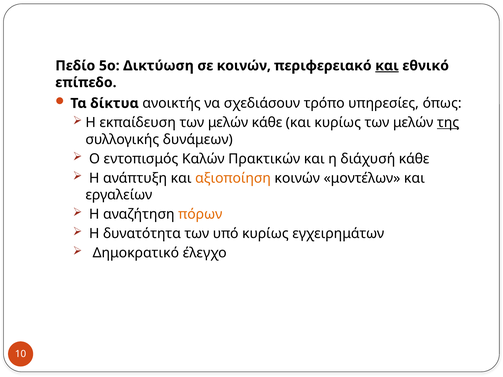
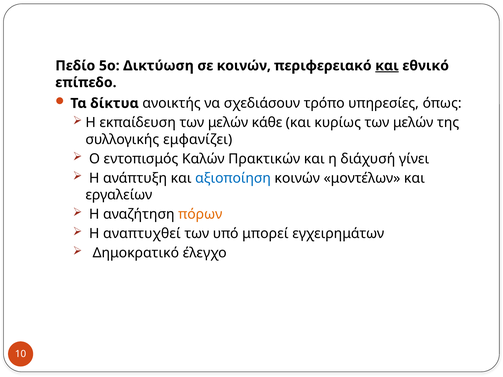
της underline: present -> none
δυνάμεων: δυνάμεων -> εμφανίζει
διάχυσή κάθε: κάθε -> γίνει
αξιοποίηση colour: orange -> blue
δυνατότητα: δυνατότητα -> αναπτυχθεί
υπό κυρίως: κυρίως -> μπορεί
